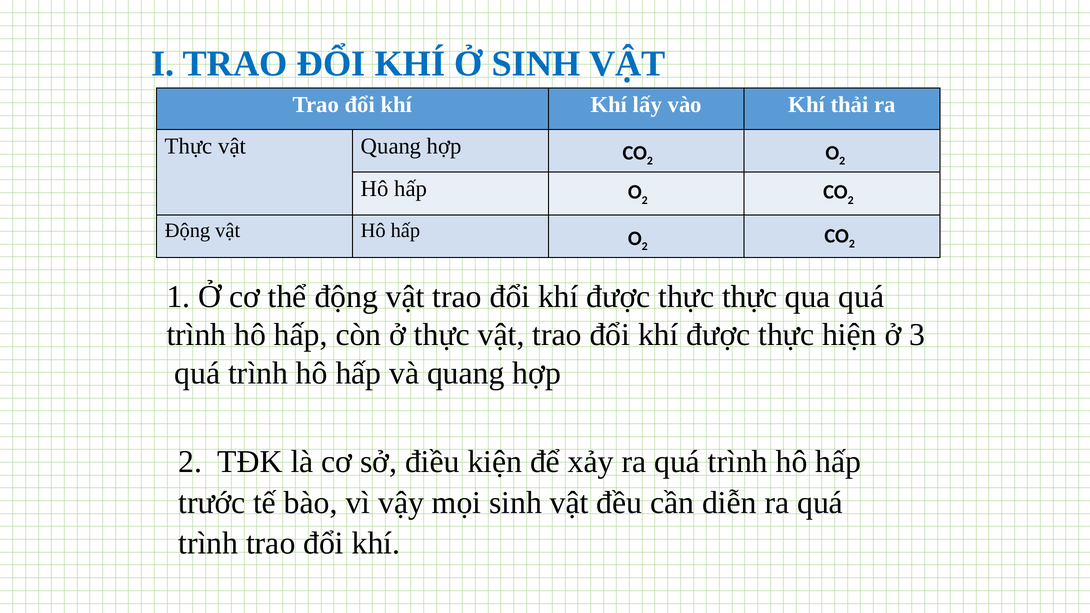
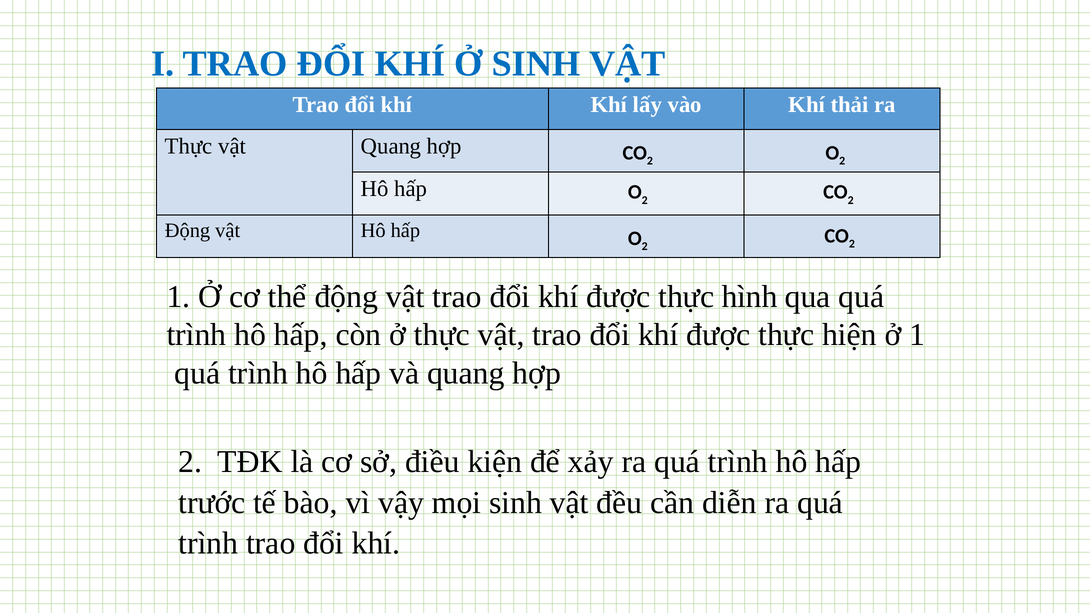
thực thực: thực -> hình
ở 3: 3 -> 1
